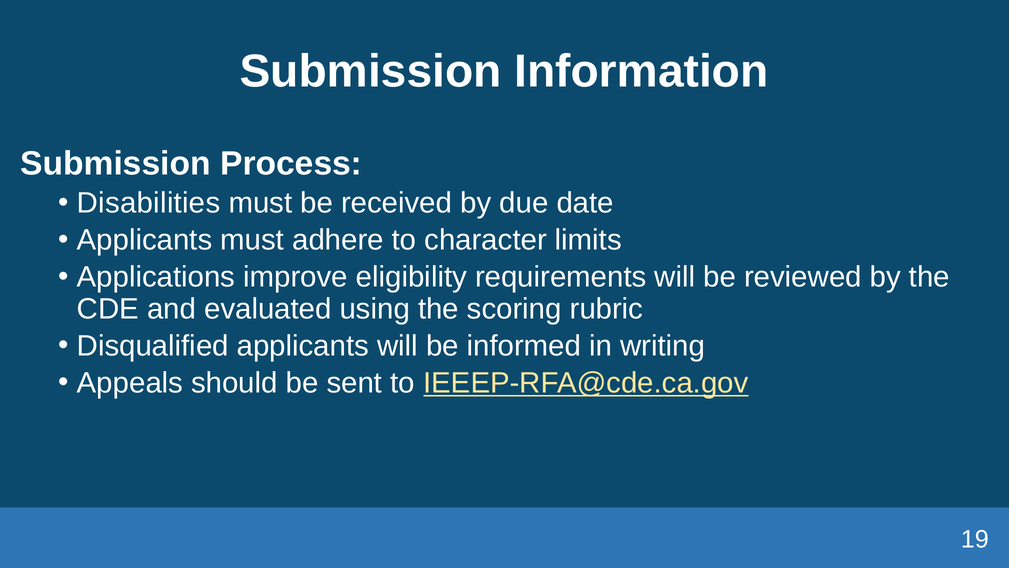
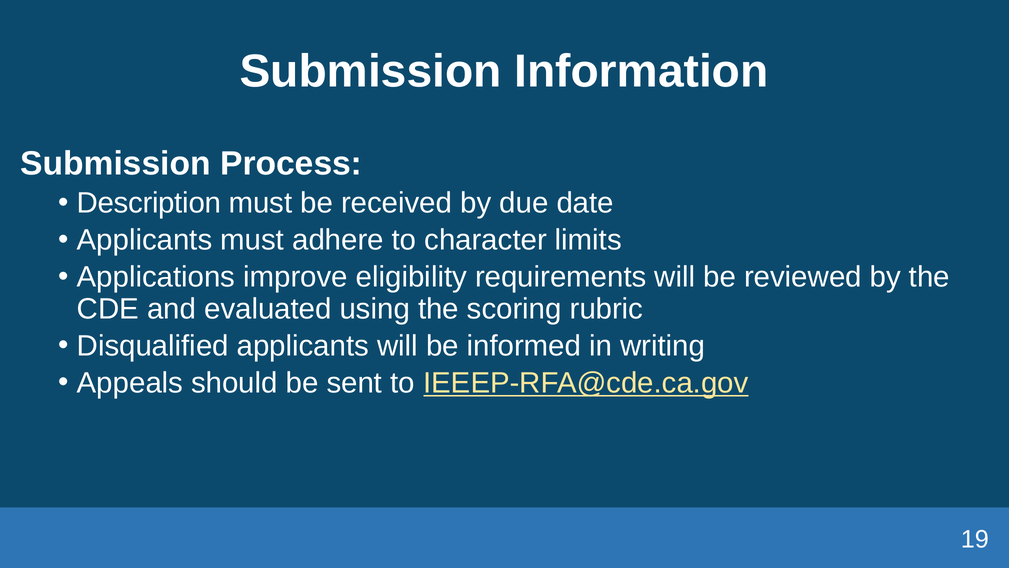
Disabilities: Disabilities -> Description
